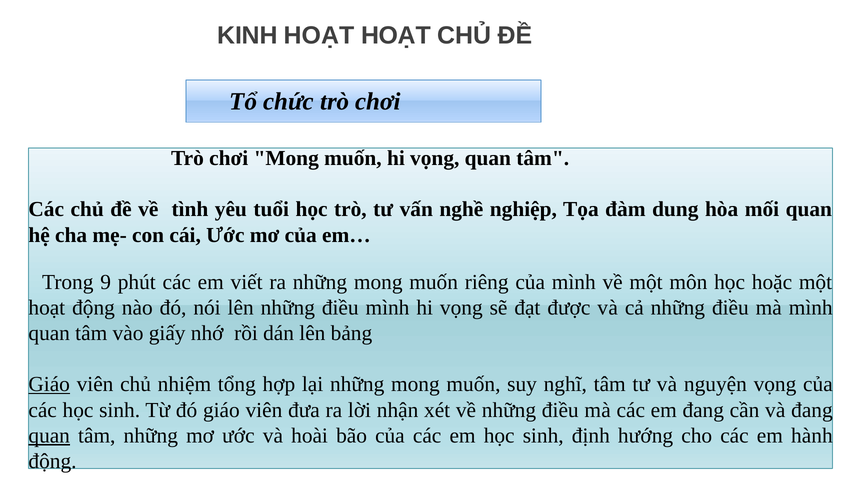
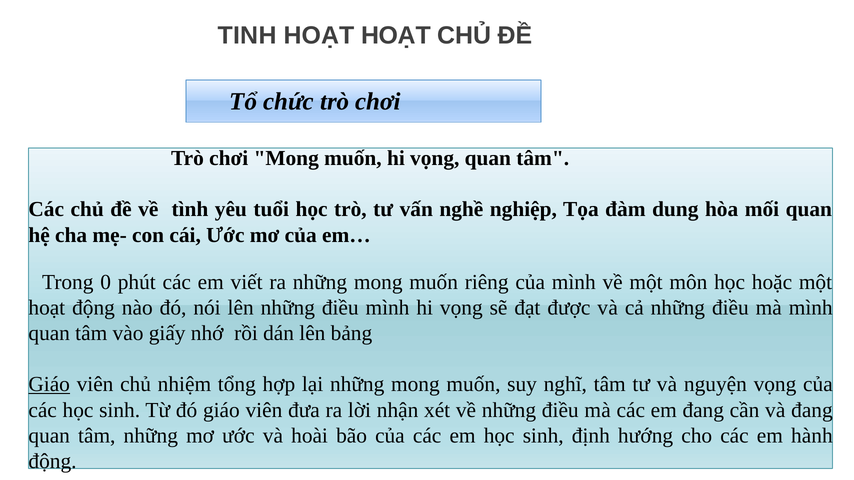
KINH: KINH -> TINH
9: 9 -> 0
quan at (49, 436) underline: present -> none
